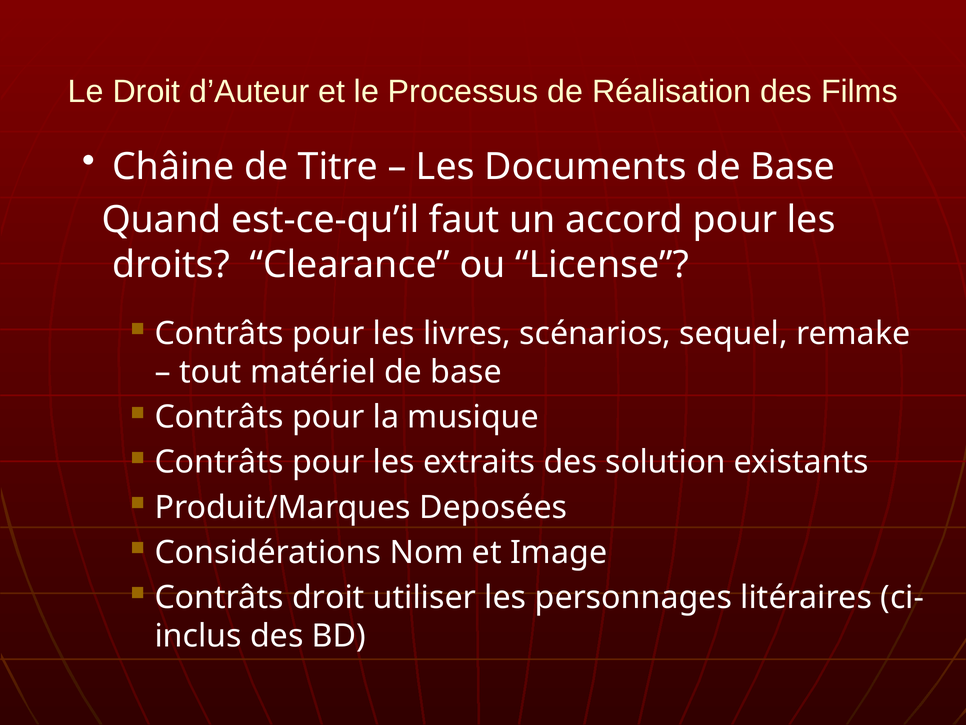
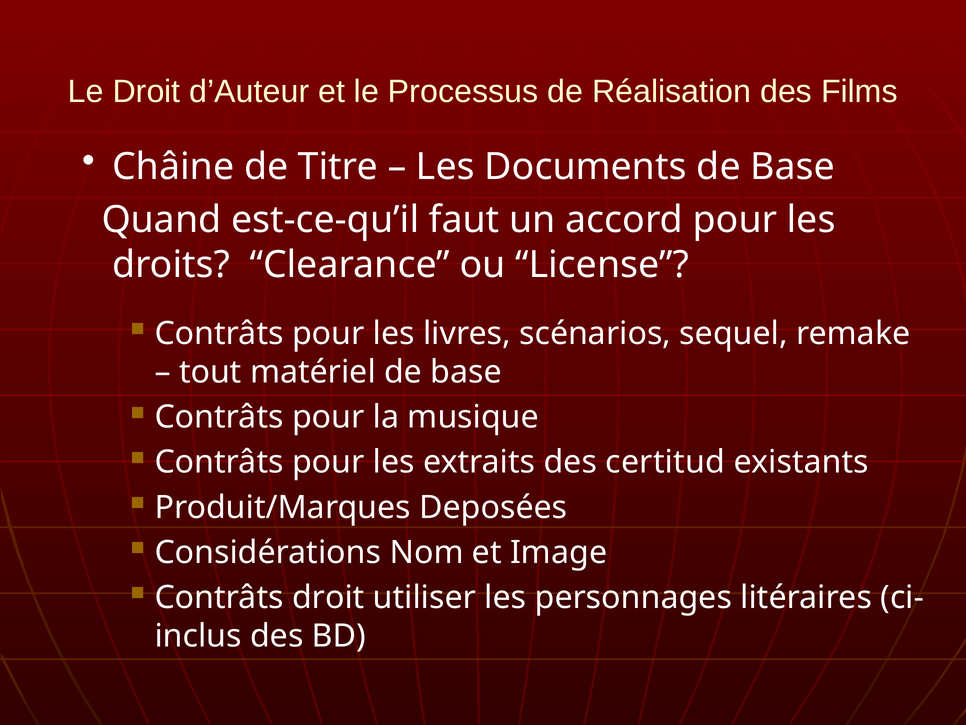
solution: solution -> certitud
